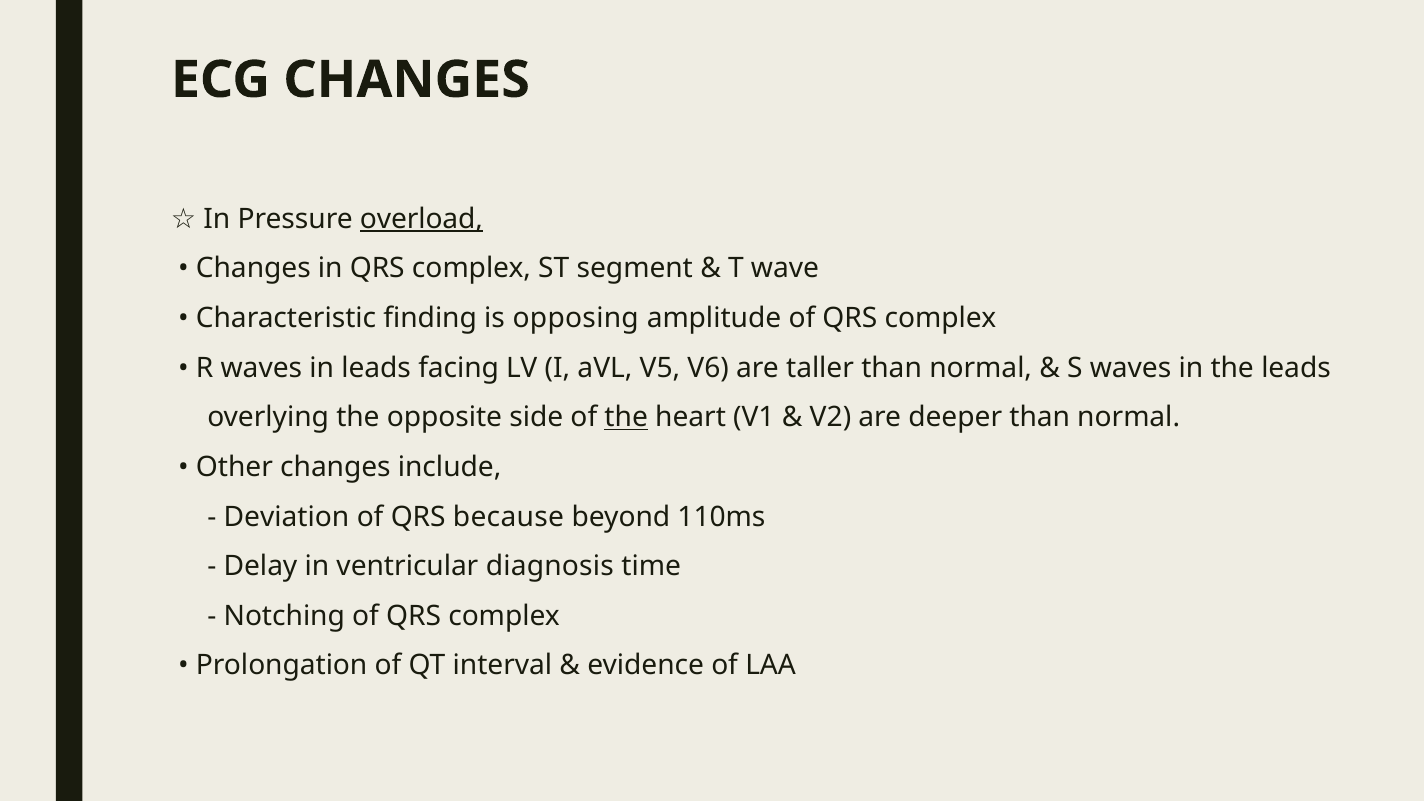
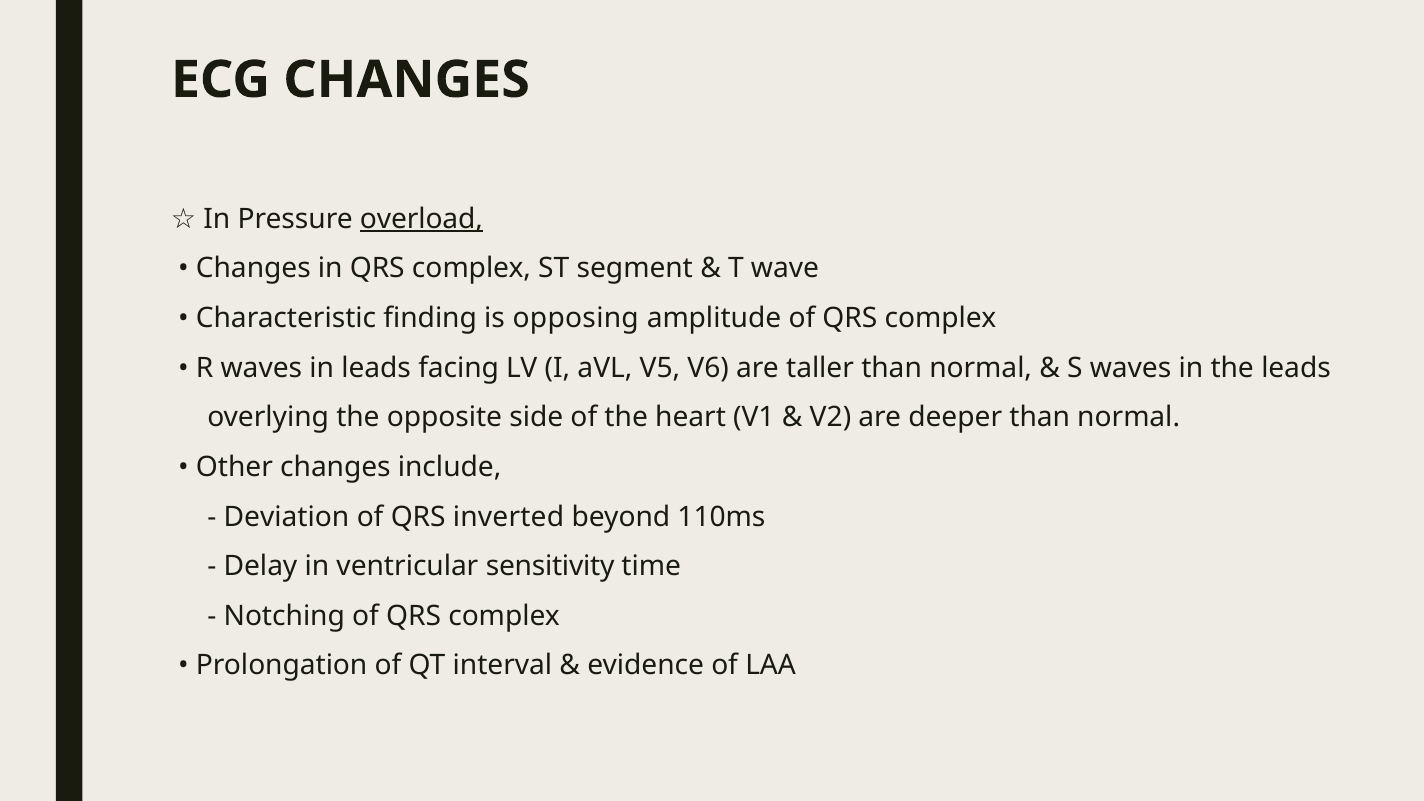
the at (626, 418) underline: present -> none
because: because -> inverted
diagnosis: diagnosis -> sensitivity
